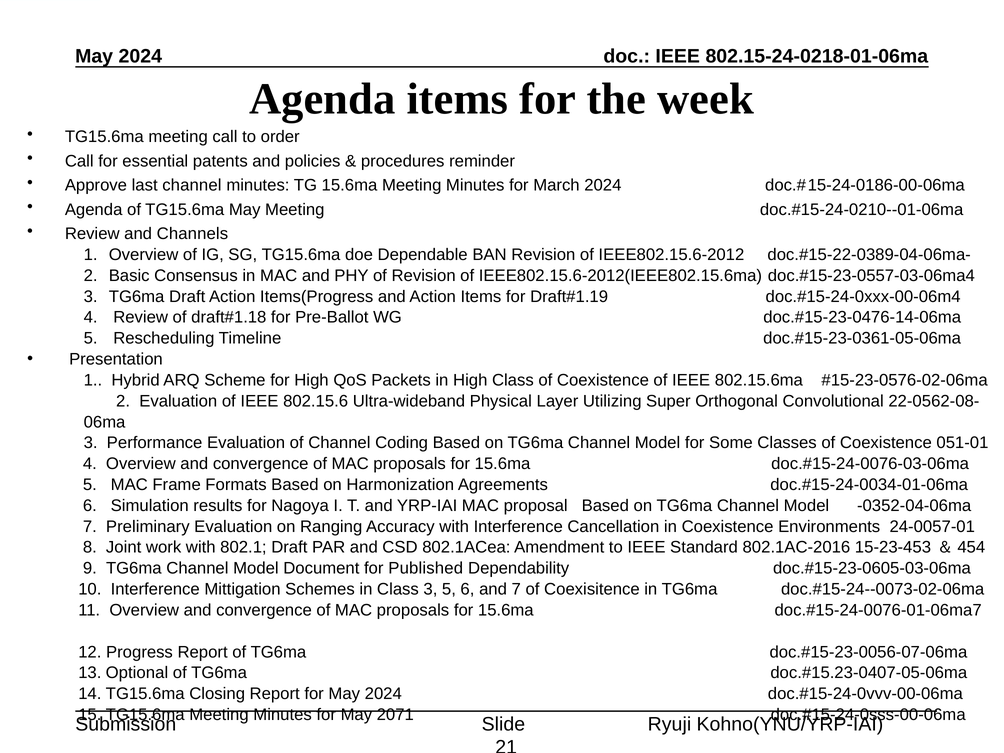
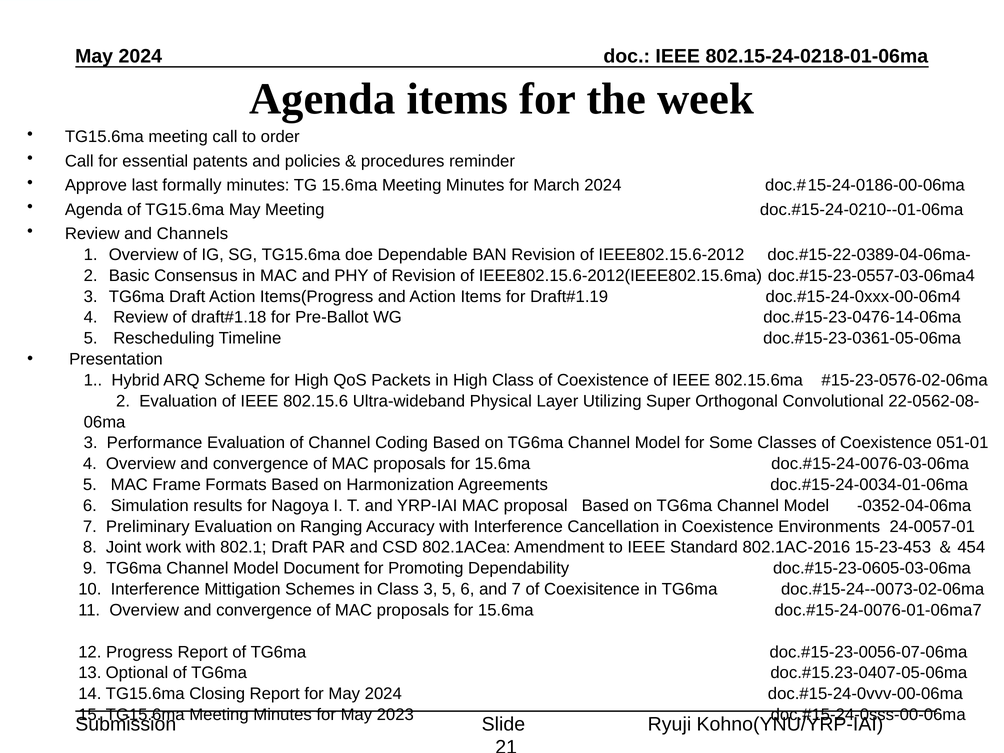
last channel: channel -> formally
Published: Published -> Promoting
2071: 2071 -> 2023
